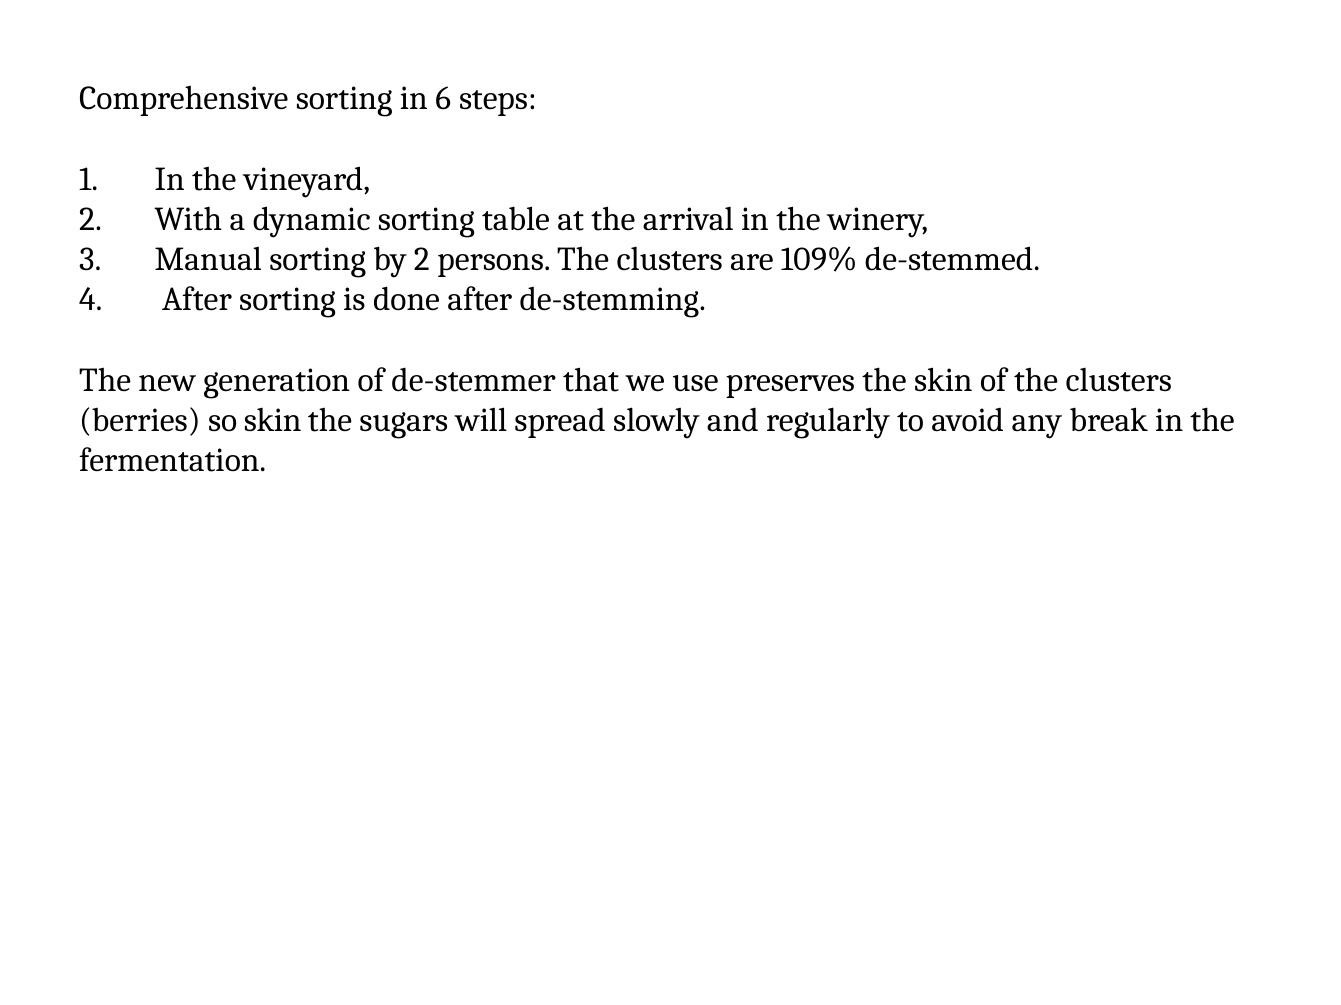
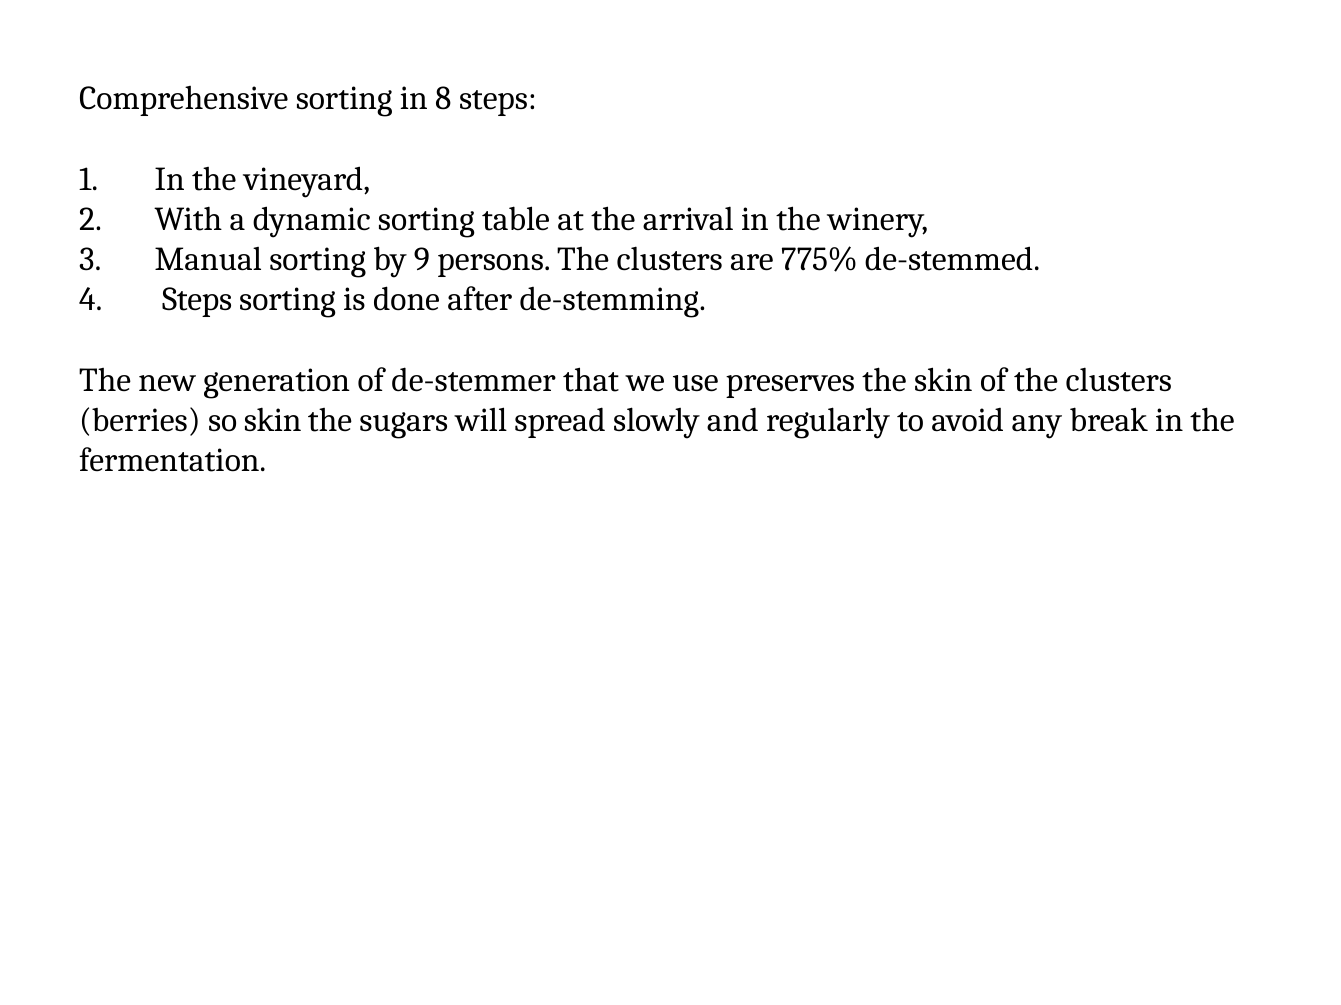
6: 6 -> 8
by 2: 2 -> 9
109%: 109% -> 775%
4 After: After -> Steps
